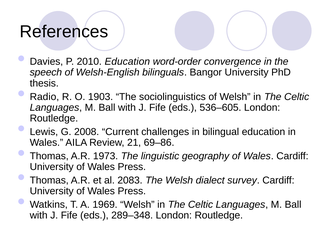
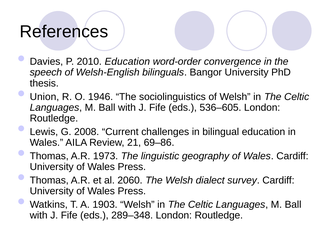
Radio: Radio -> Union
1903: 1903 -> 1946
2083: 2083 -> 2060
1969: 1969 -> 1903
